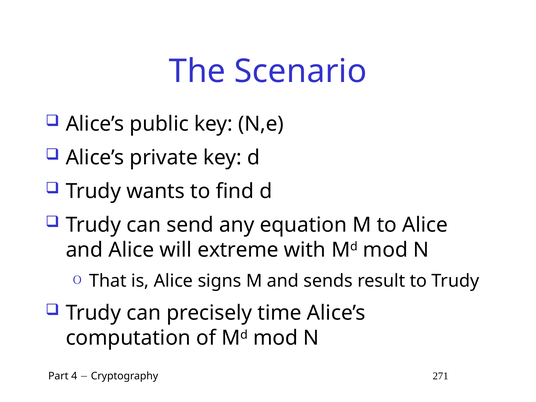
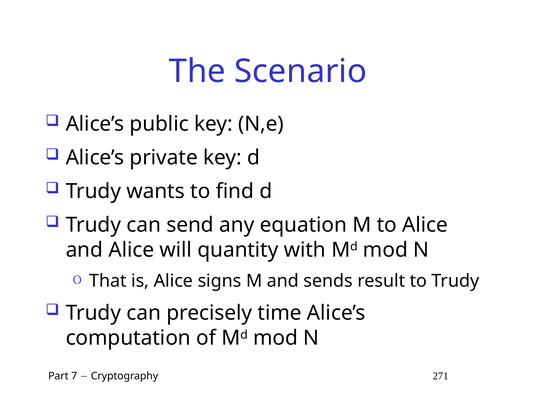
extreme: extreme -> quantity
4: 4 -> 7
